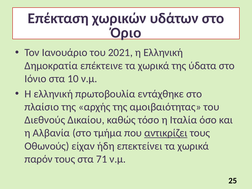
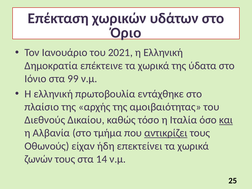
10: 10 -> 99
και underline: none -> present
παρόν: παρόν -> ζωνών
71: 71 -> 14
